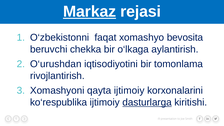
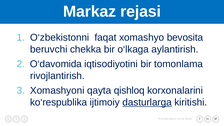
Markaz underline: present -> none
O‘urushdan: O‘urushdan -> O‘davomida
qayta ijtimoiy: ijtimoiy -> qishloq
